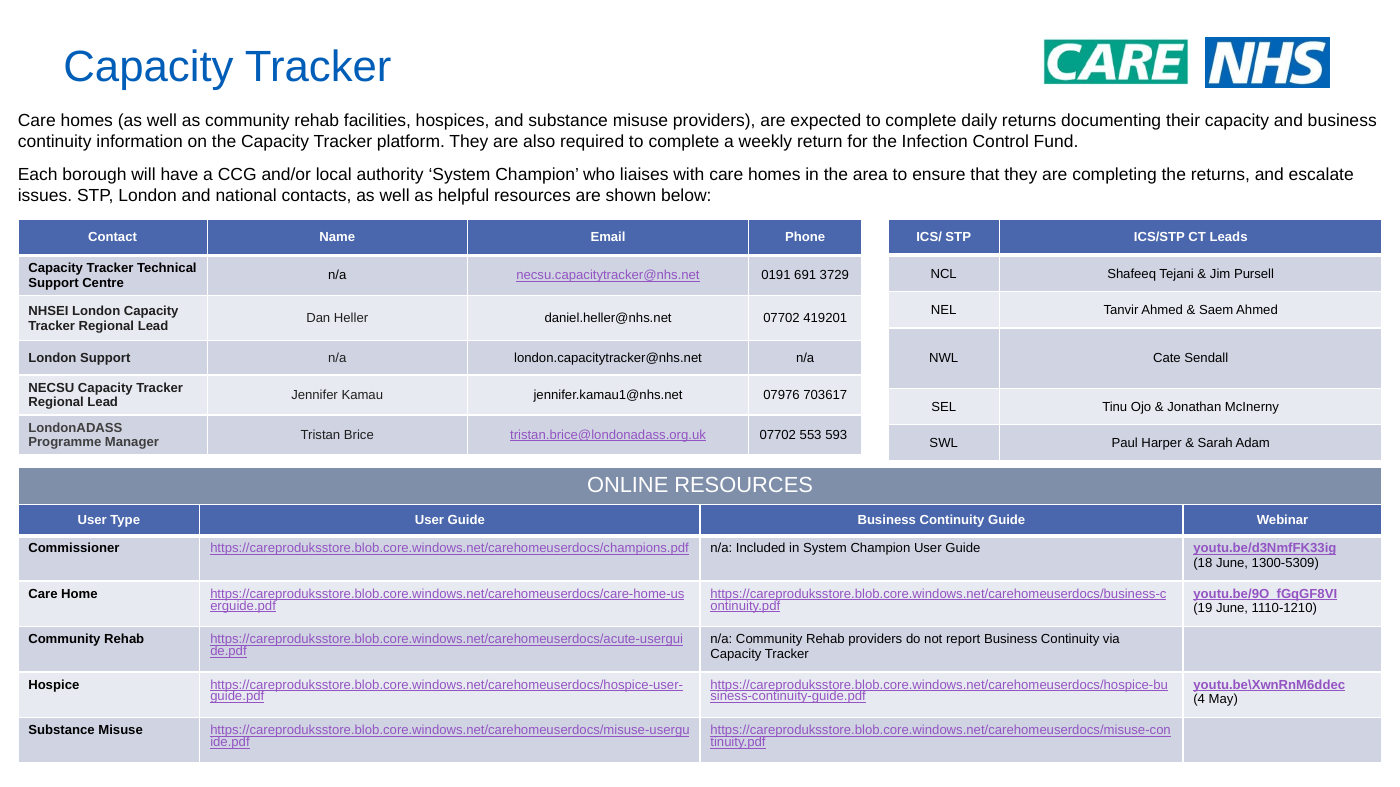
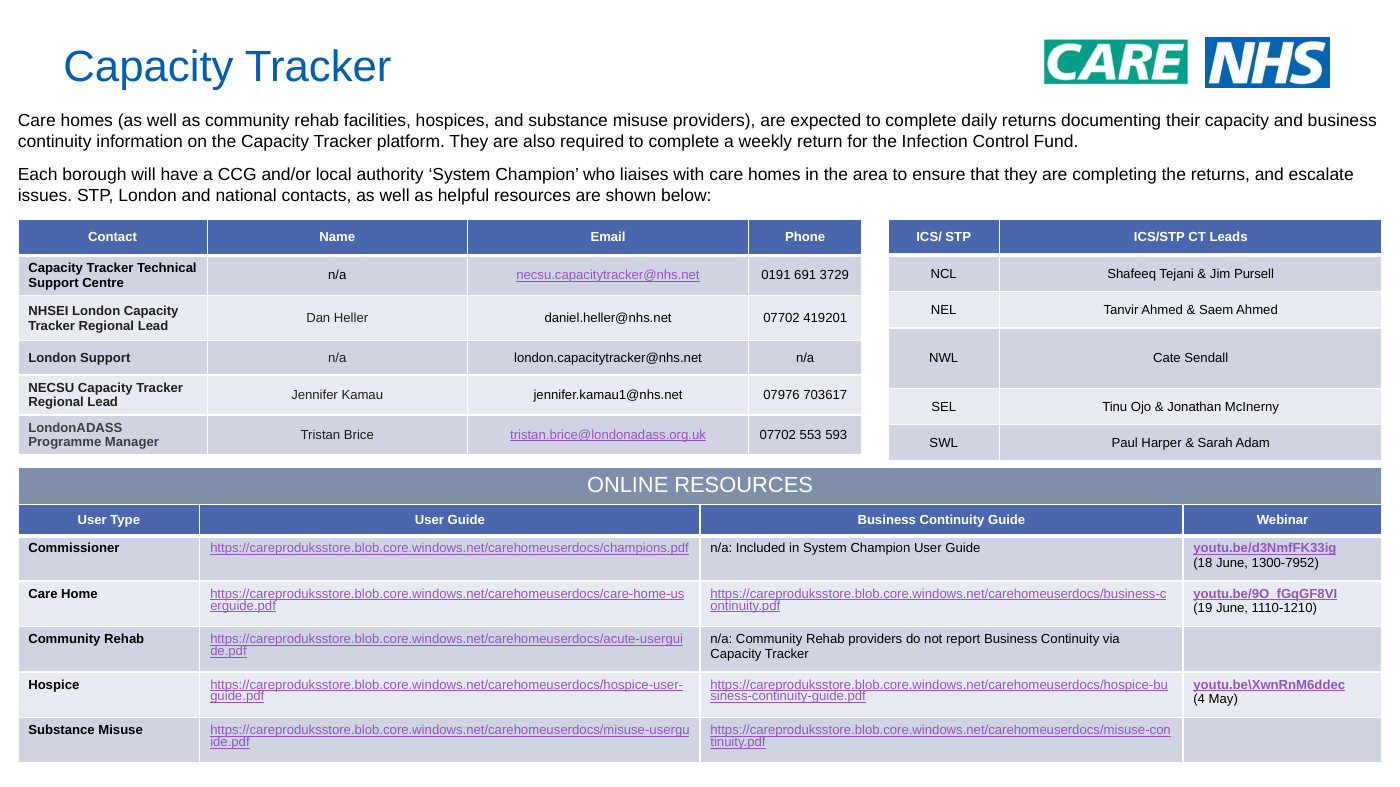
1300-5309: 1300-5309 -> 1300-7952
